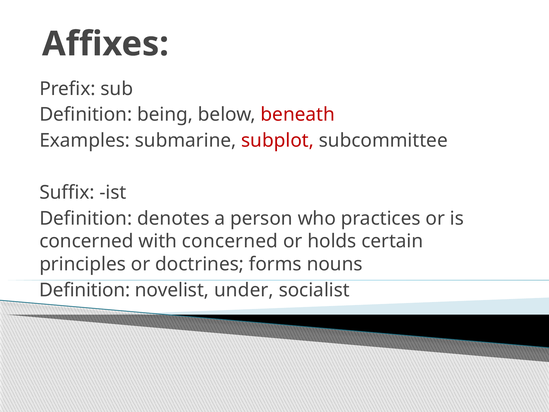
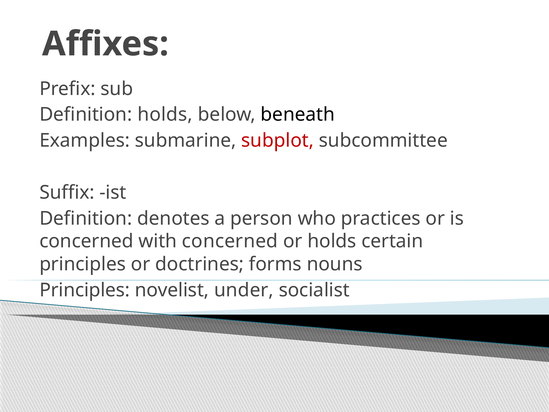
Definition being: being -> holds
beneath colour: red -> black
Definition at (85, 290): Definition -> Principles
